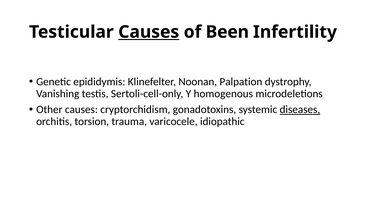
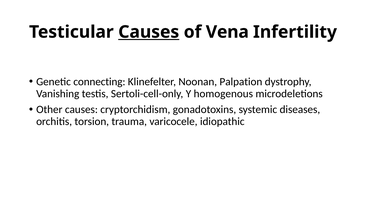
Been: Been -> Vena
epididymis: epididymis -> connecting
diseases underline: present -> none
